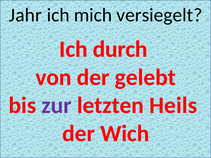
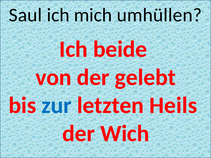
Jahr: Jahr -> Saul
versiegelt: versiegelt -> umhüllen
durch: durch -> beide
zur colour: purple -> blue
